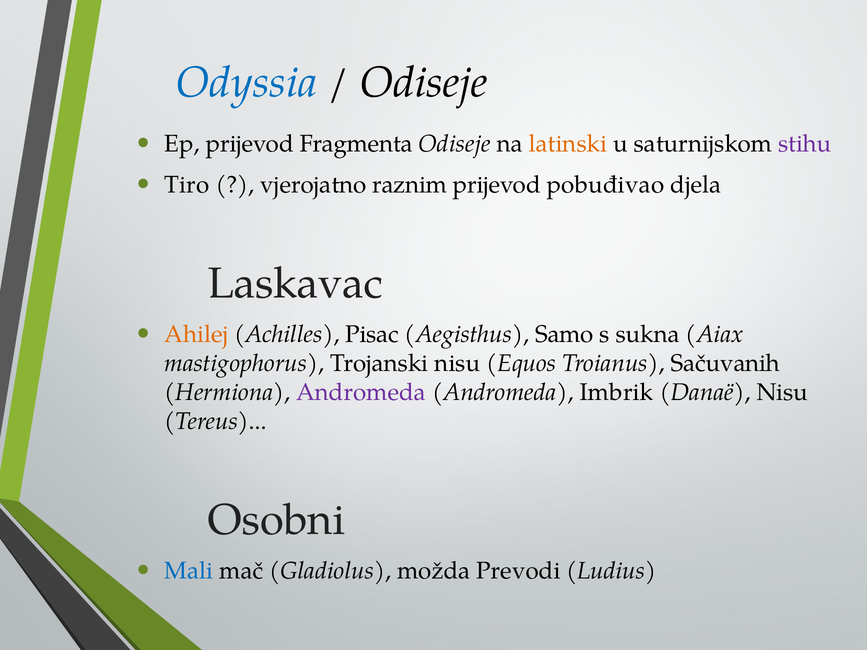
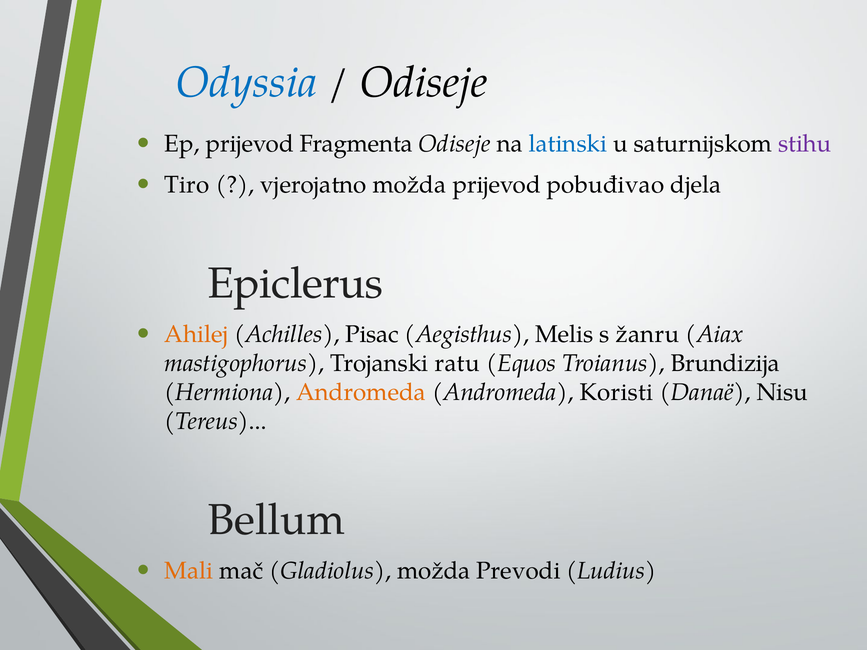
latinski colour: orange -> blue
vjerojatno raznim: raznim -> možda
Laskavac: Laskavac -> Epiclerus
Samo: Samo -> Melis
sukna: sukna -> žanru
Trojanski nisu: nisu -> ratu
Sačuvanih: Sačuvanih -> Brundizija
Andromeda at (361, 392) colour: purple -> orange
Imbrik: Imbrik -> Koristi
Osobni: Osobni -> Bellum
Mali colour: blue -> orange
